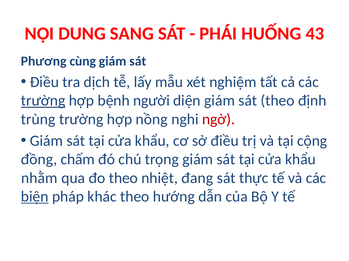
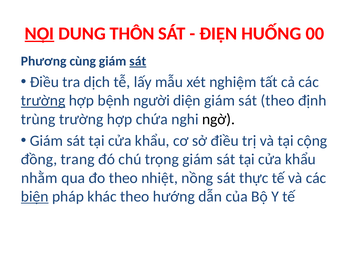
NỘI underline: none -> present
SANG: SANG -> THÔN
PHÁI: PHÁI -> ĐIỆN
43: 43 -> 00
sát at (138, 61) underline: none -> present
nồng: nồng -> chứa
ngờ colour: red -> black
chấm: chấm -> trang
đang: đang -> nồng
